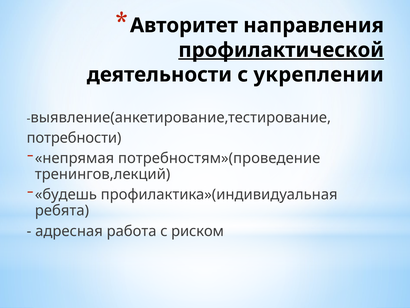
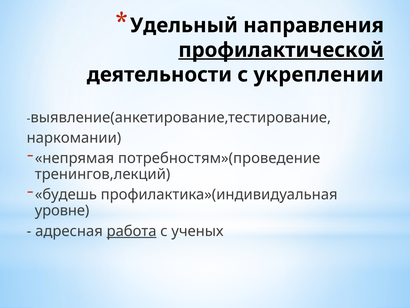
Авторитет: Авторитет -> Удельный
потребности: потребности -> наркомании
ребята: ребята -> уровне
работа underline: none -> present
риском: риском -> ученых
